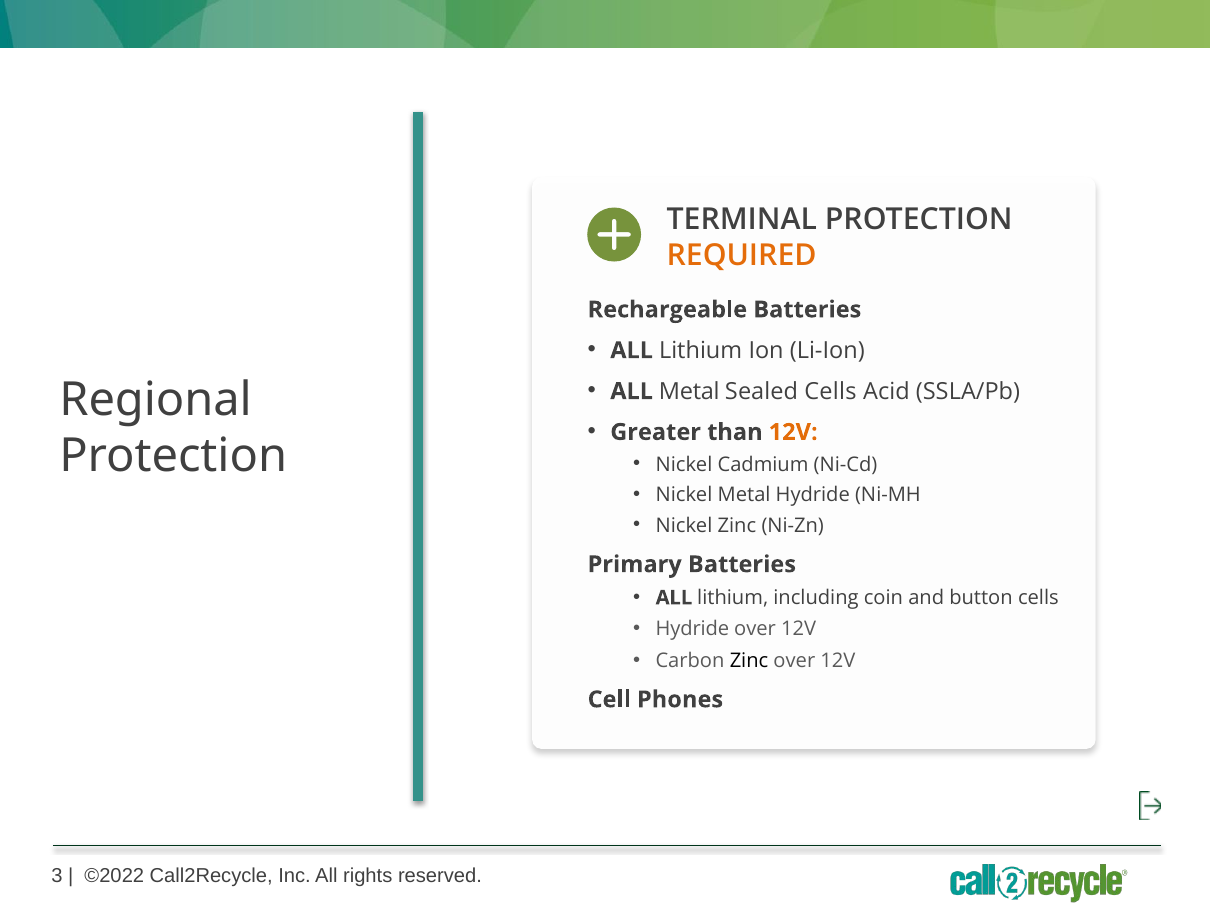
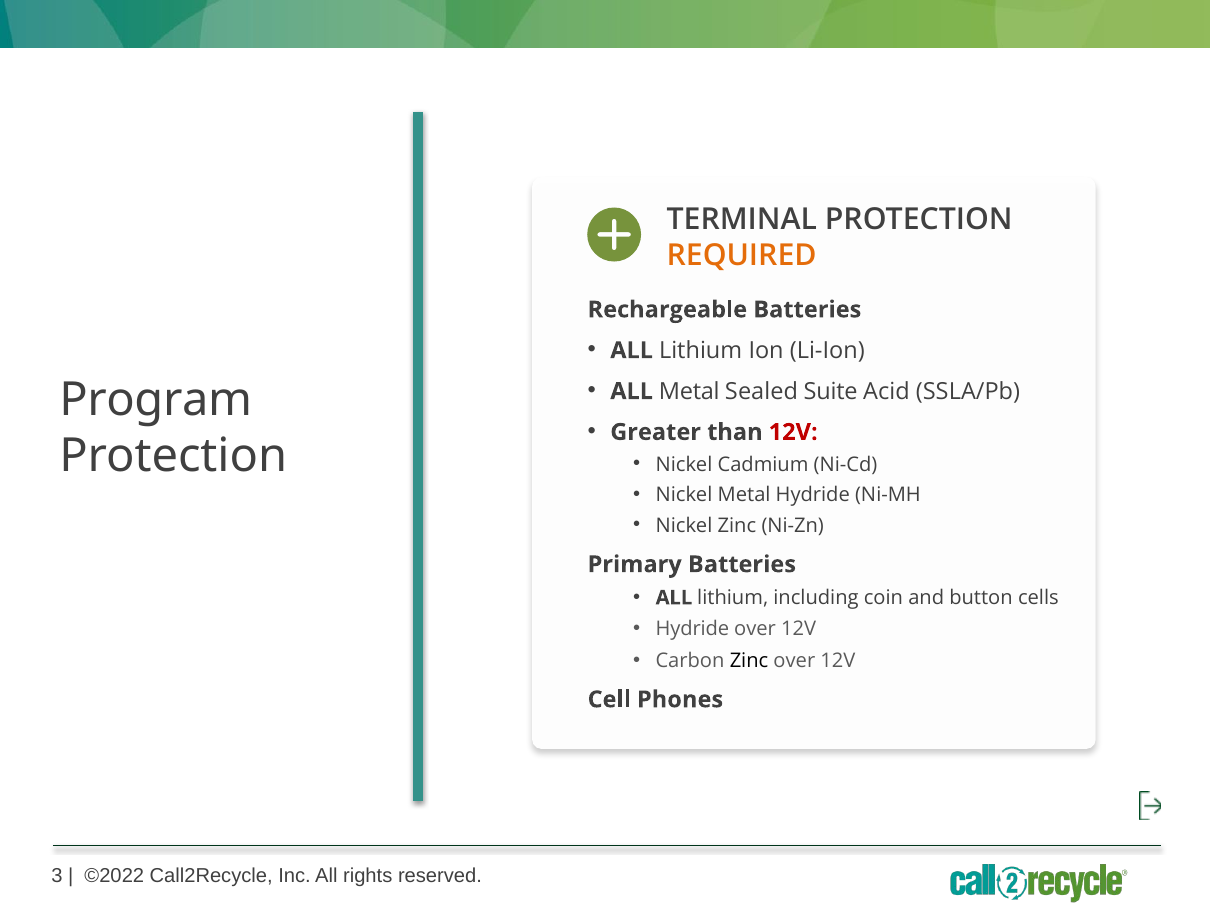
Sealed Cells: Cells -> Suite
Regional: Regional -> Program
12V at (793, 432) colour: orange -> red
